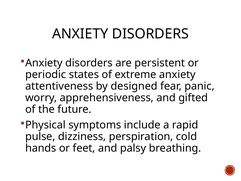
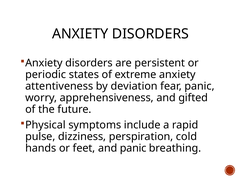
designed: designed -> deviation
and palsy: palsy -> panic
